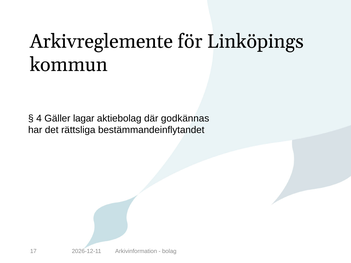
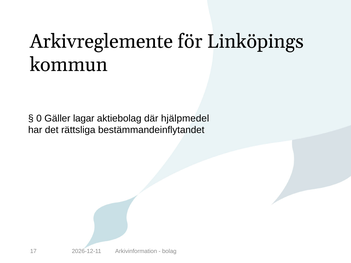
4: 4 -> 0
godkännas: godkännas -> hjälpmedel
